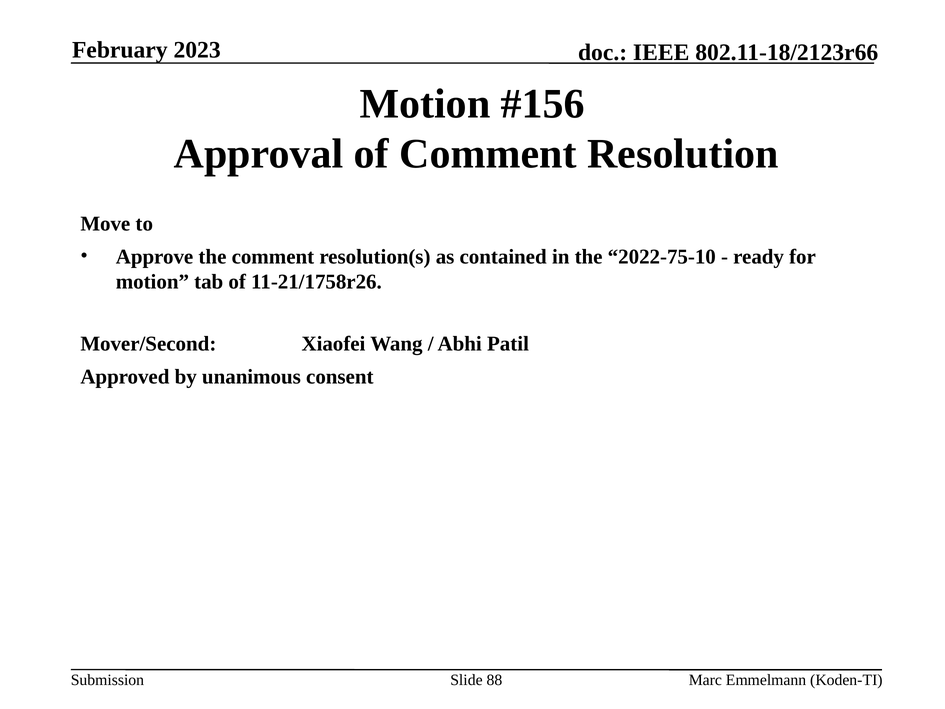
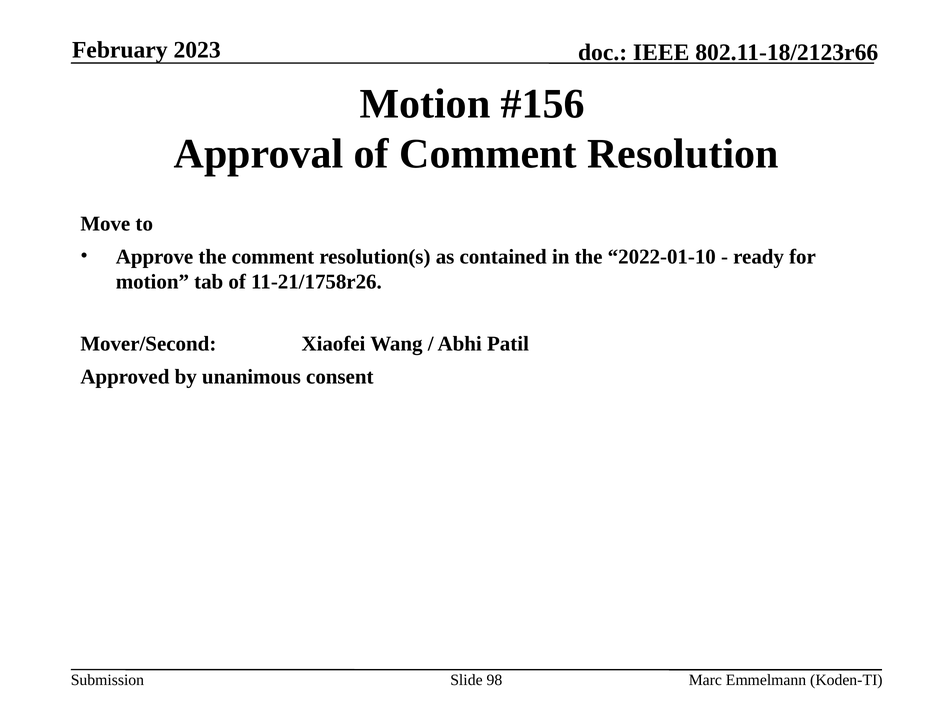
2022-75-10: 2022-75-10 -> 2022-01-10
88: 88 -> 98
